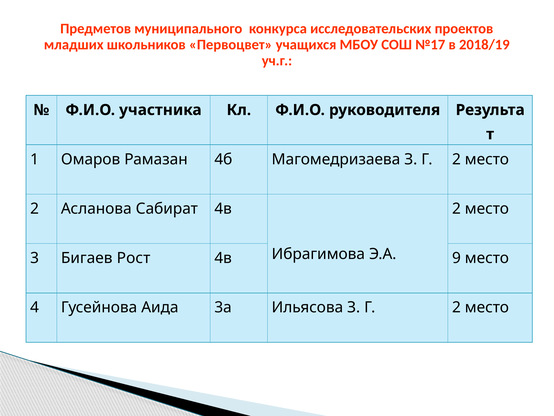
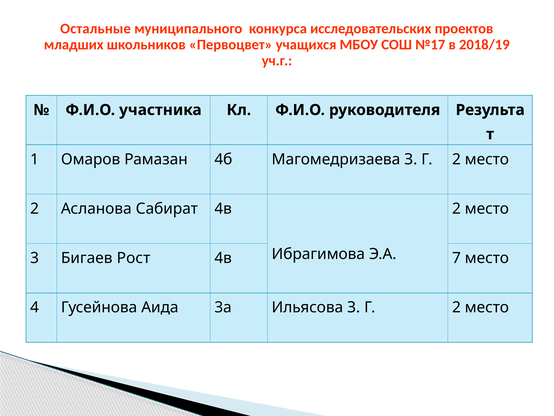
Предметов: Предметов -> Остальные
9: 9 -> 7
